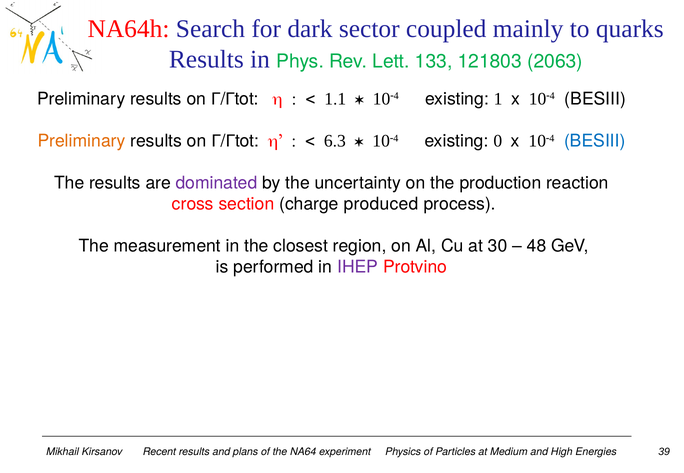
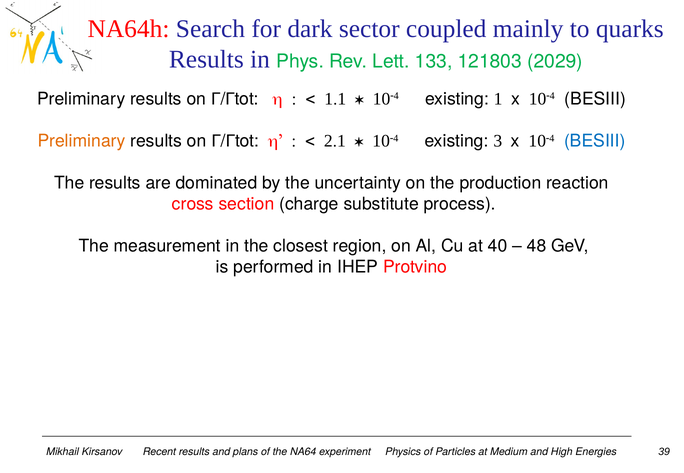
2063: 2063 -> 2029
6.3: 6.3 -> 2.1
0: 0 -> 3
dominated colour: purple -> black
produced: produced -> substitute
30: 30 -> 40
IHEP colour: purple -> black
